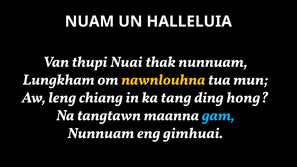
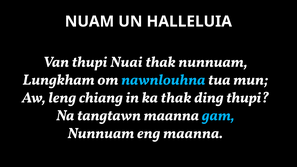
nawnlouhna colour: yellow -> light blue
ka tang: tang -> thak
ding hong: hong -> thupi
eng gimhuai: gimhuai -> maanna
